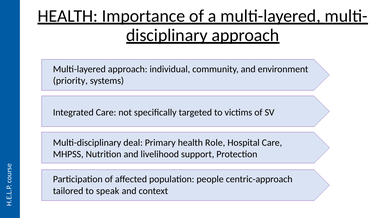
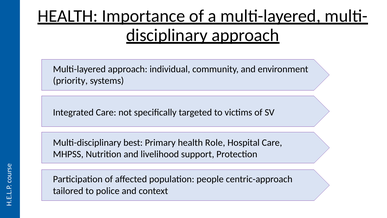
deal: deal -> best
speak: speak -> police
